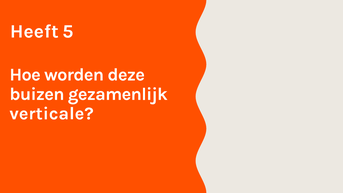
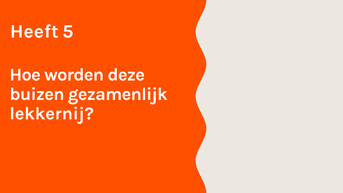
verticale: verticale -> lekkernij
